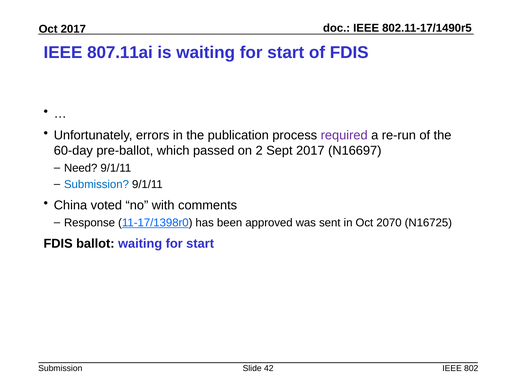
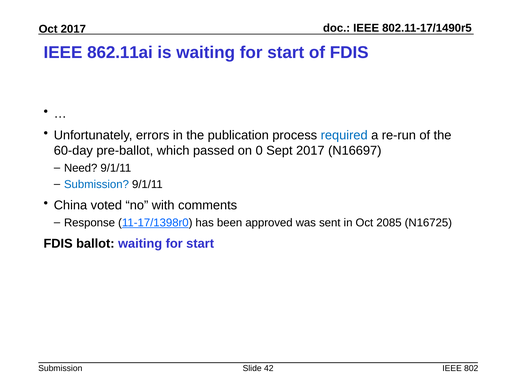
807.11ai: 807.11ai -> 862.11ai
required colour: purple -> blue
2: 2 -> 0
2070: 2070 -> 2085
